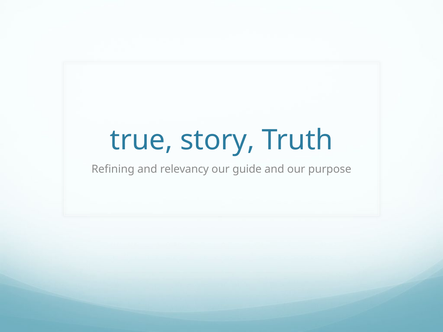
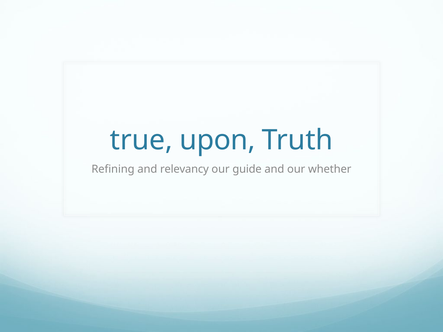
story: story -> upon
purpose: purpose -> whether
